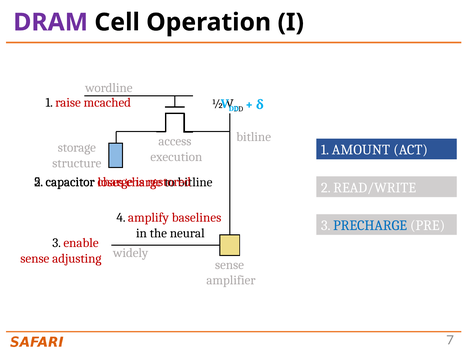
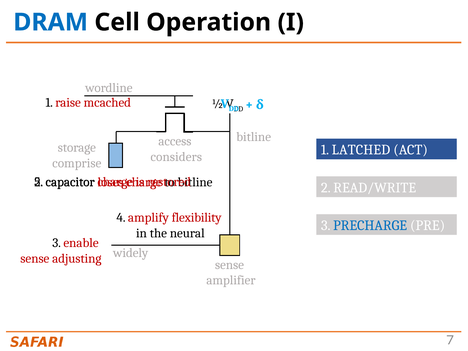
DRAM colour: purple -> blue
AMOUNT: AMOUNT -> LATCHED
execution: execution -> considers
structure: structure -> comprise
baselines: baselines -> flexibility
